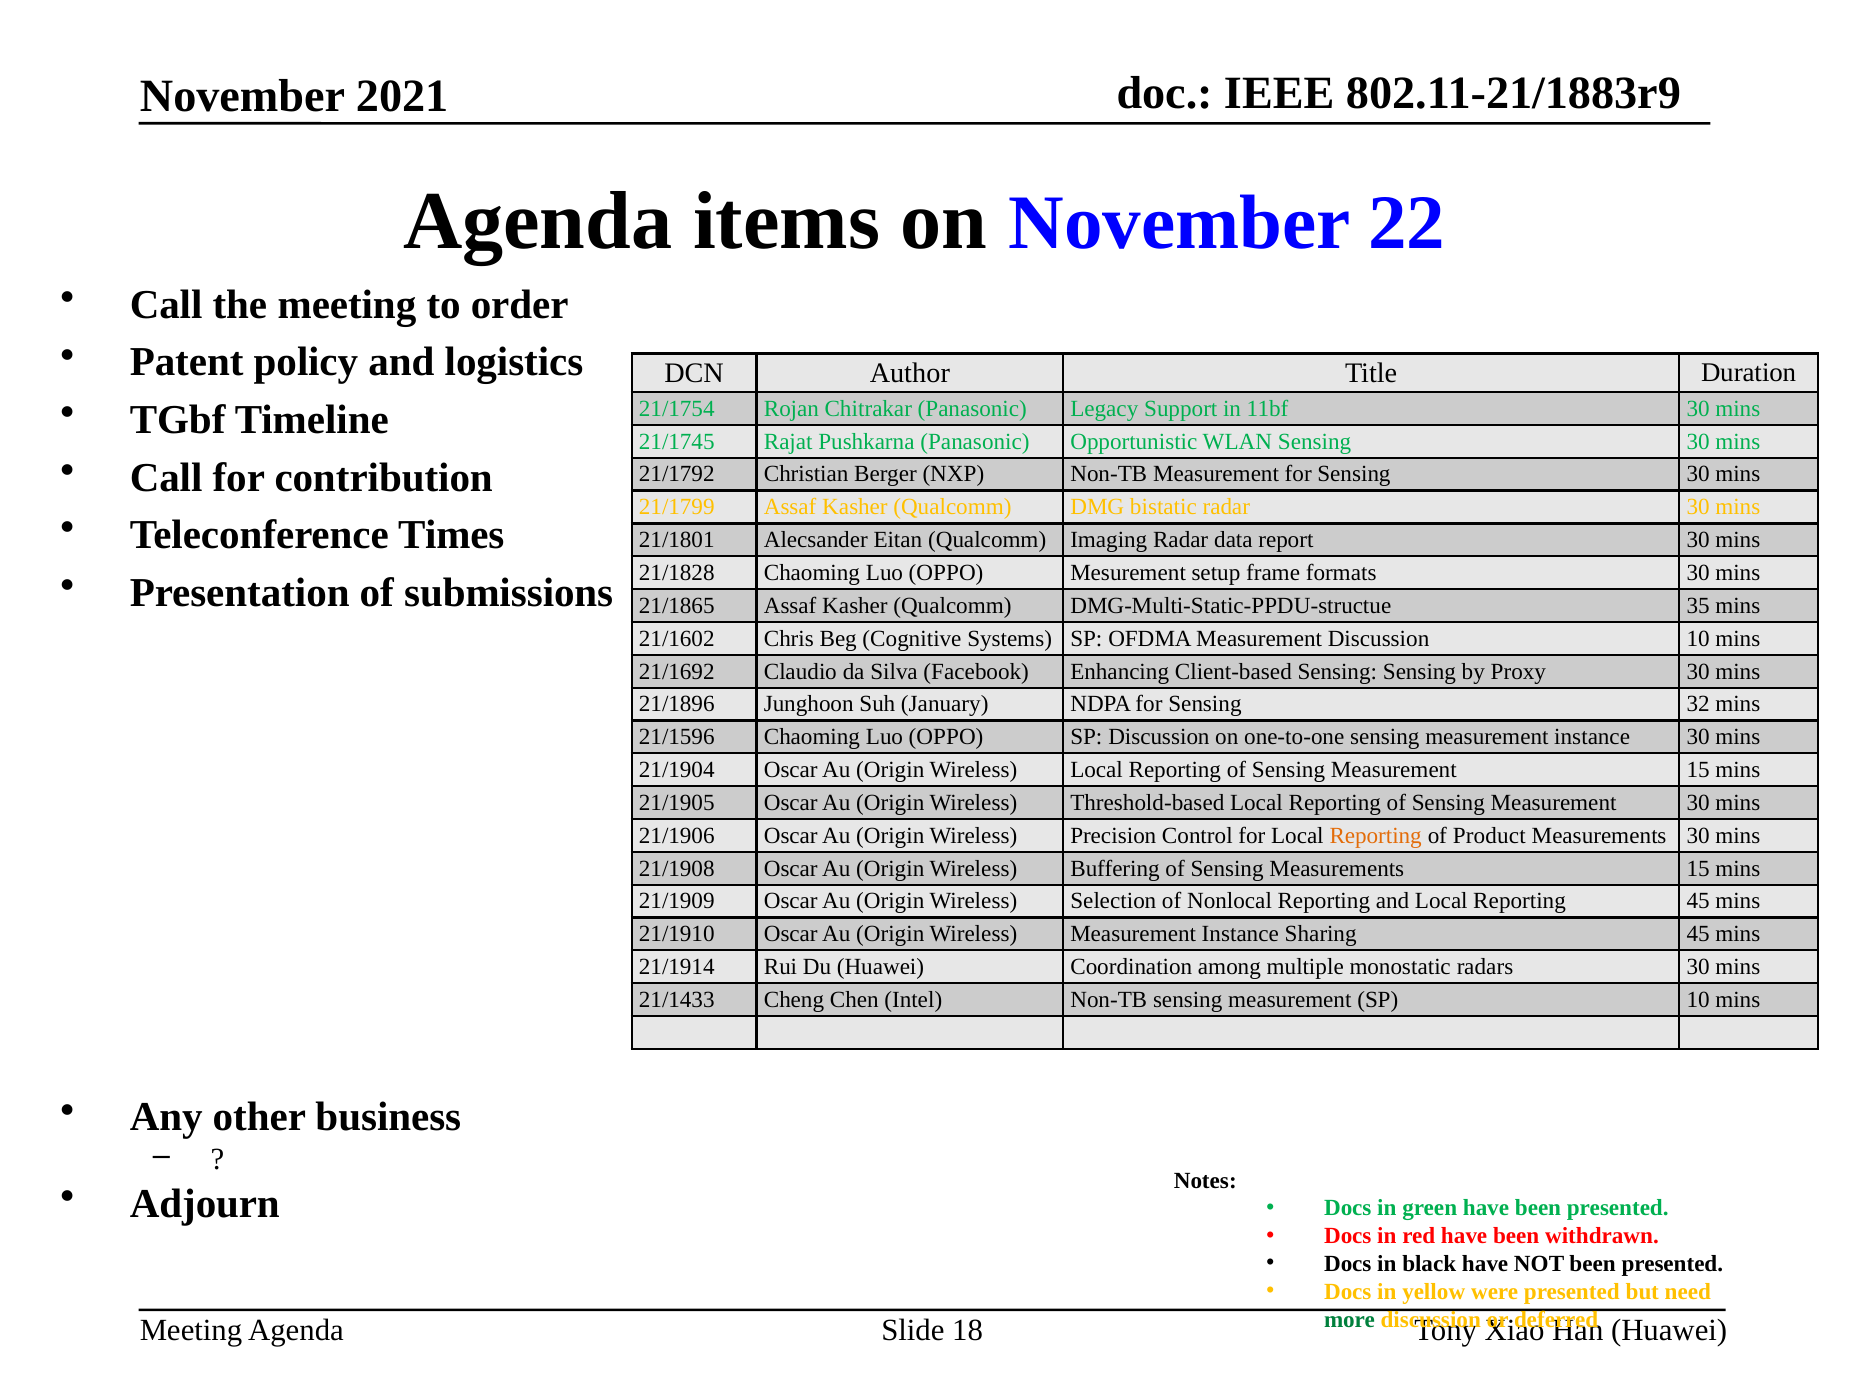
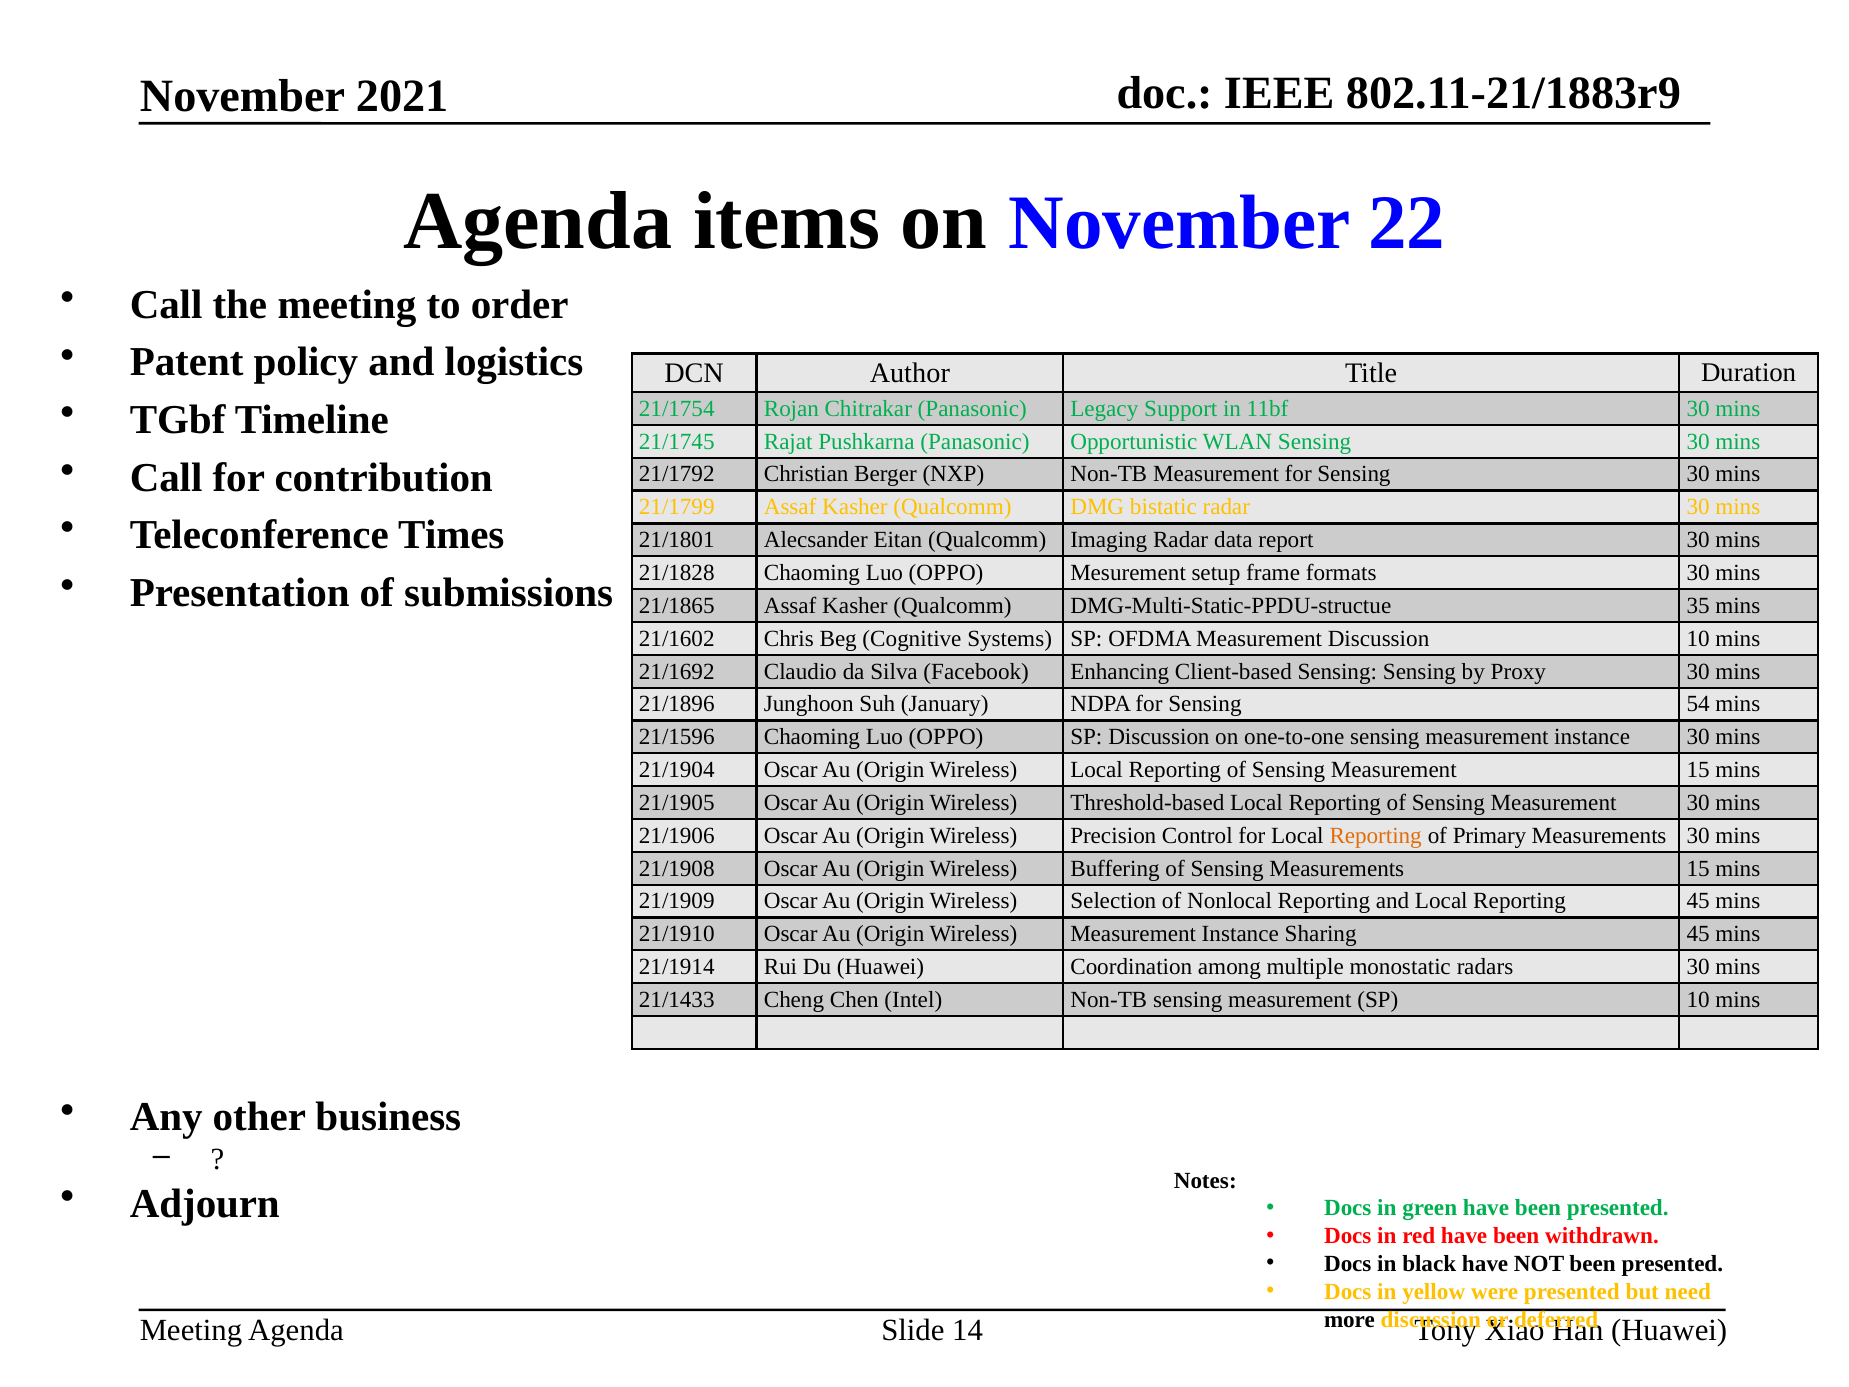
32: 32 -> 54
Product: Product -> Primary
more colour: green -> black
18: 18 -> 14
